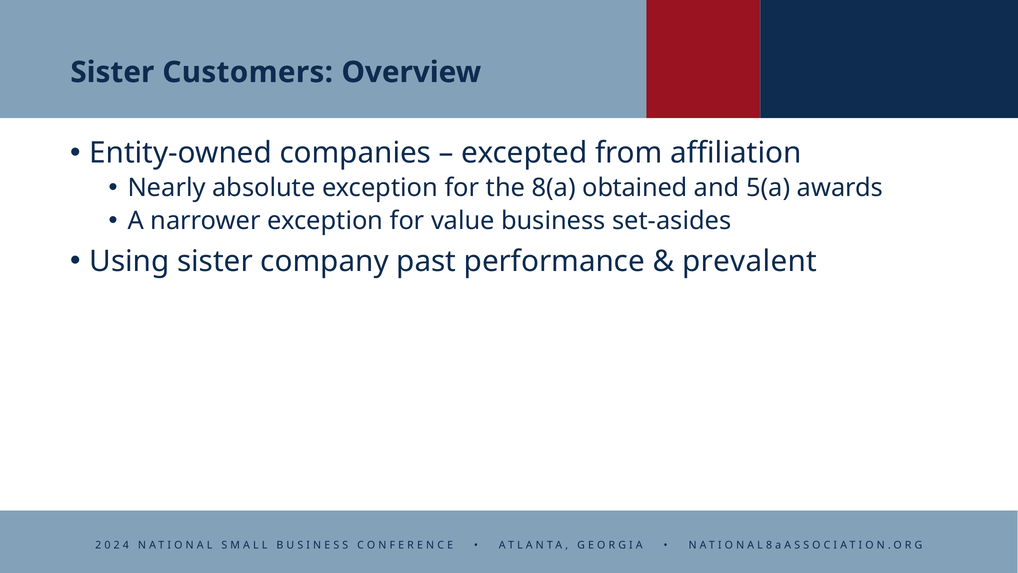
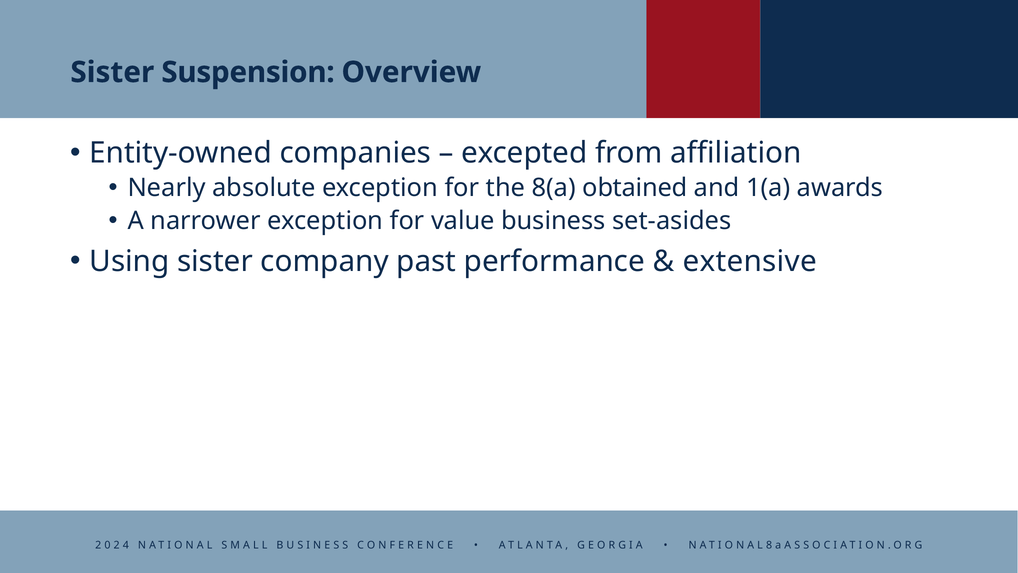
Customers: Customers -> Suspension
5(a: 5(a -> 1(a
prevalent: prevalent -> extensive
